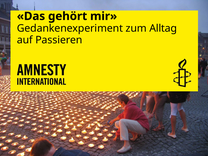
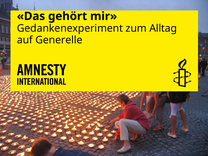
Passieren: Passieren -> Generelle
